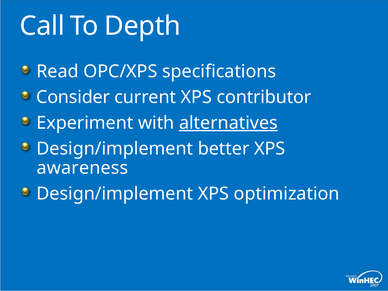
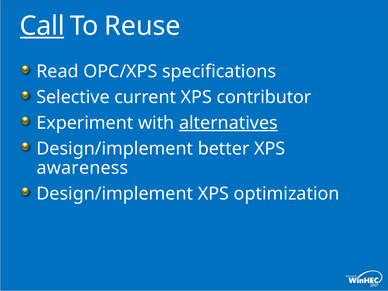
Call underline: none -> present
Depth: Depth -> Reuse
Consider: Consider -> Selective
